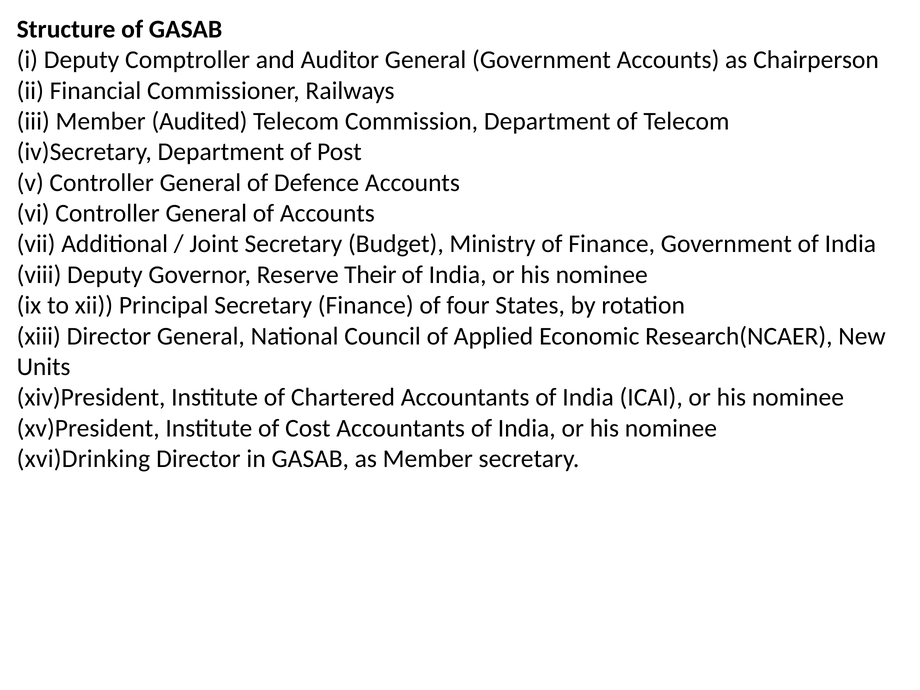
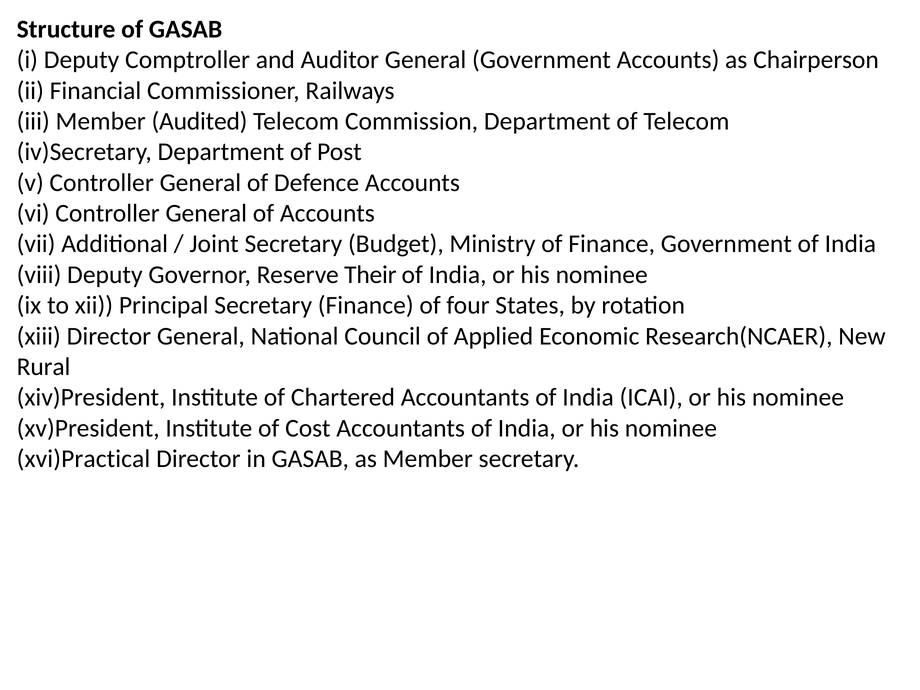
Units: Units -> Rural
xvi)Drinking: xvi)Drinking -> xvi)Practical
